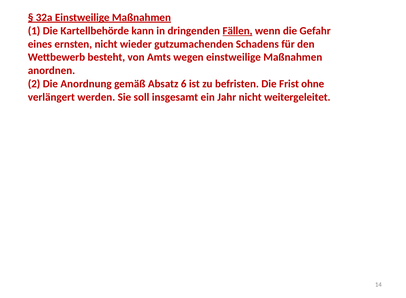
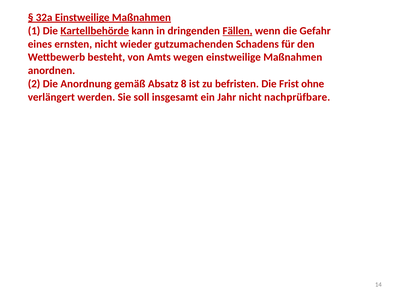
Kartellbehörde underline: none -> present
6: 6 -> 8
weitergeleitet: weitergeleitet -> nachprüfbare
